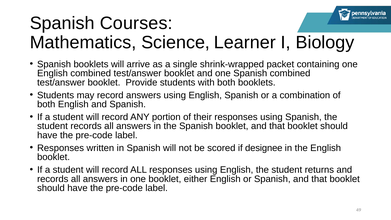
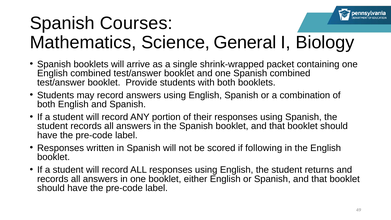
Learner: Learner -> General
designee: designee -> following
